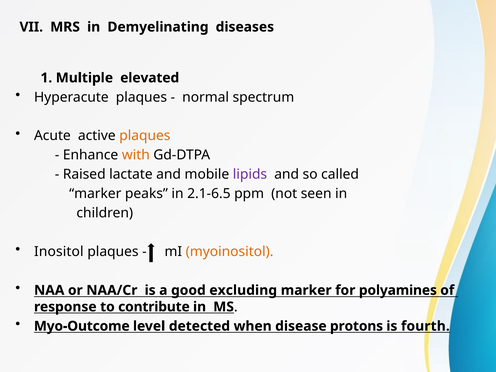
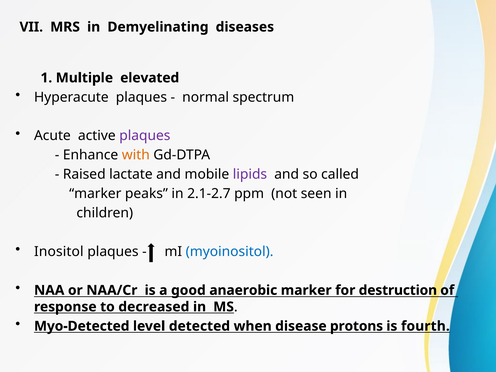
plaques at (145, 136) colour: orange -> purple
2.1-6.5: 2.1-6.5 -> 2.1-2.7
myoinositol colour: orange -> blue
excluding: excluding -> anaerobic
polyamines: polyamines -> destruction
contribute: contribute -> decreased
Myo-Outcome: Myo-Outcome -> Myo-Detected
